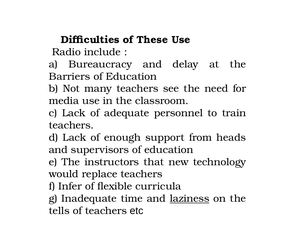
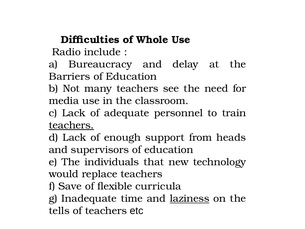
These: These -> Whole
teachers at (71, 125) underline: none -> present
instructors: instructors -> individuals
Infer: Infer -> Save
